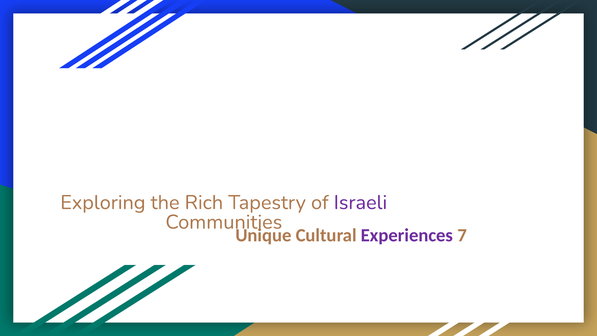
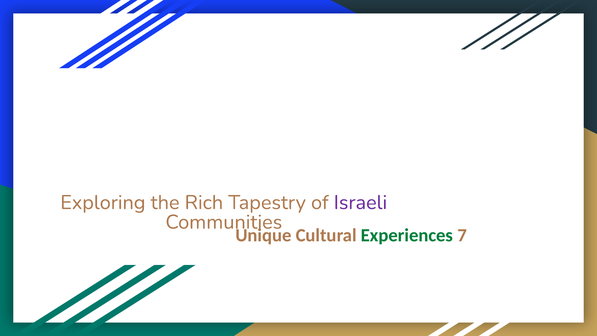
Experiences colour: purple -> green
